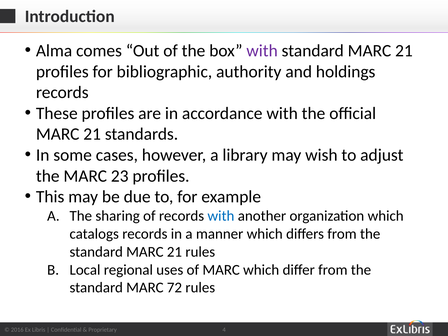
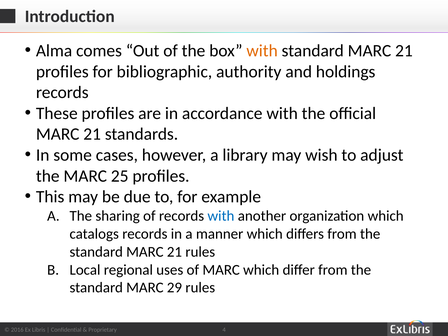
with at (262, 51) colour: purple -> orange
23: 23 -> 25
72: 72 -> 29
